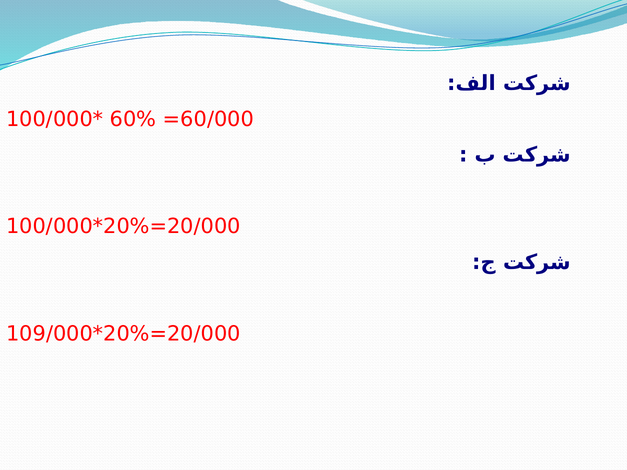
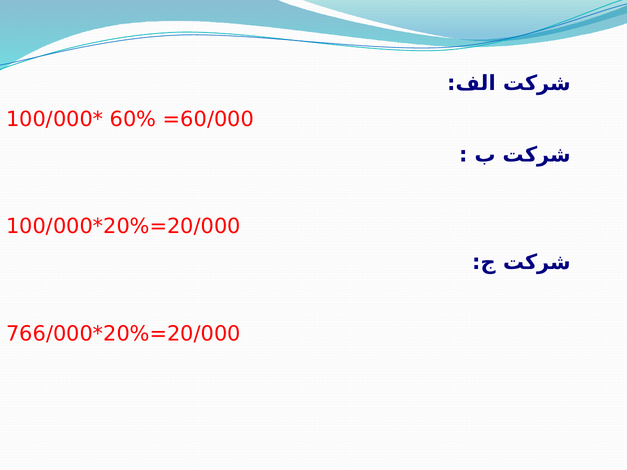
109/000: 109/000 -> 766/000
